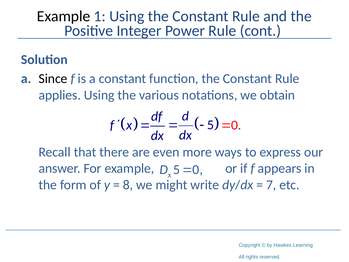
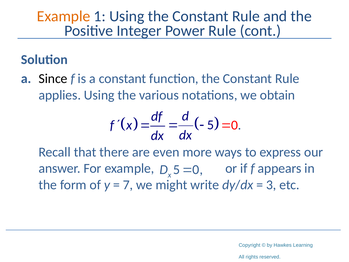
Example at (64, 16) colour: black -> orange
8: 8 -> 7
7: 7 -> 3
